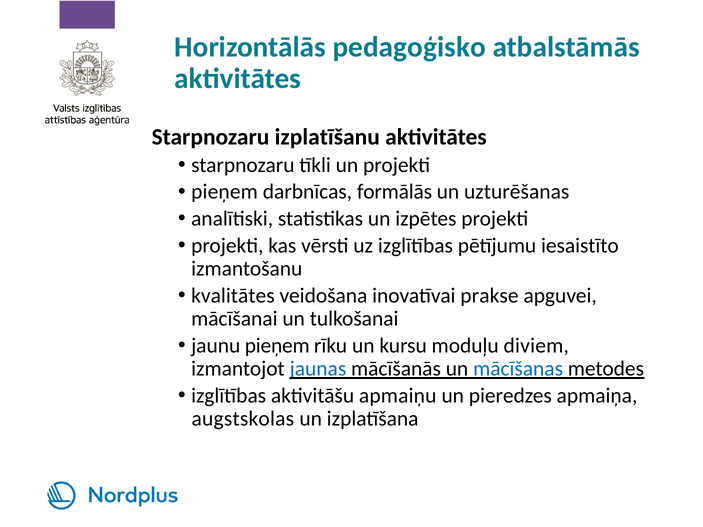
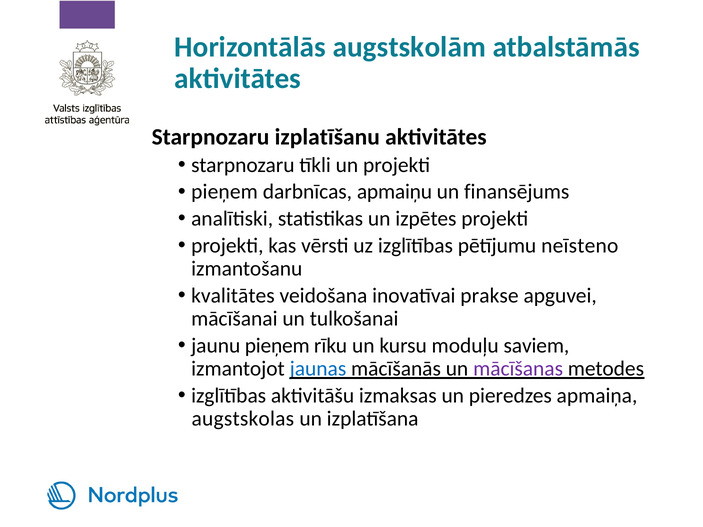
pedagoģisko: pedagoģisko -> augstskolām
formālās: formālās -> apmaiņu
uzturēšanas: uzturēšanas -> finansējums
iesaistīto: iesaistīto -> neīsteno
diviem: diviem -> saviem
mācīšanas colour: blue -> purple
apmaiņu: apmaiņu -> izmaksas
